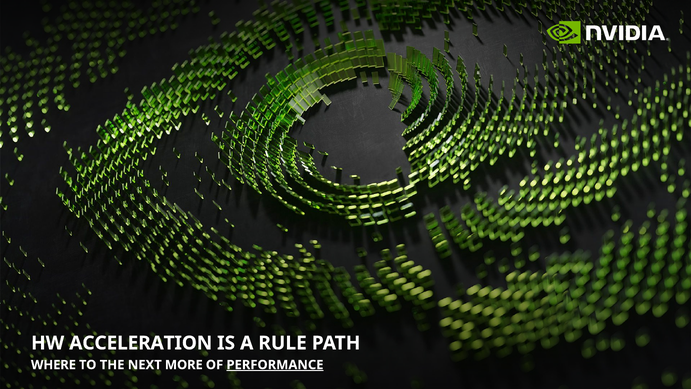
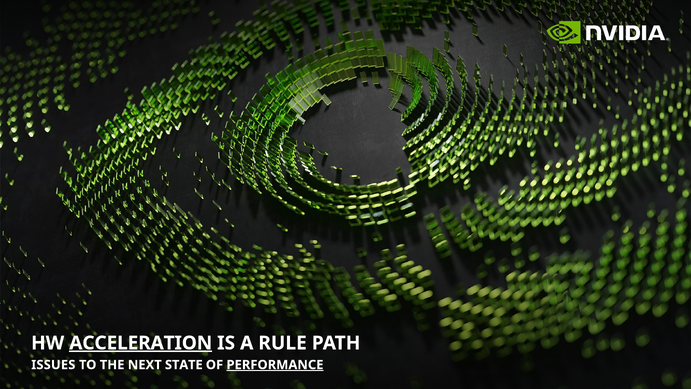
ACCELERATION underline: none -> present
WHERE: WHERE -> ISSUES
MORE: MORE -> STATE
